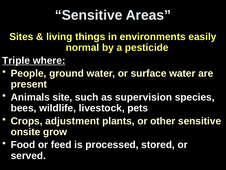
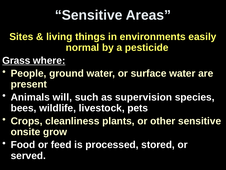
Triple: Triple -> Grass
site: site -> will
adjustment: adjustment -> cleanliness
